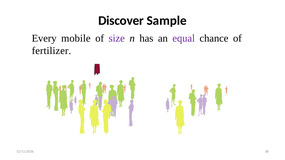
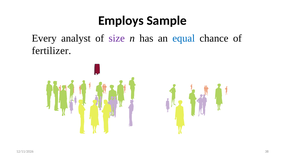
Discover: Discover -> Employs
mobile: mobile -> analyst
equal colour: purple -> blue
